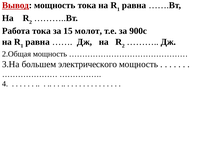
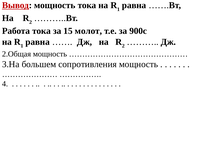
электрического: электрического -> сопротивления
